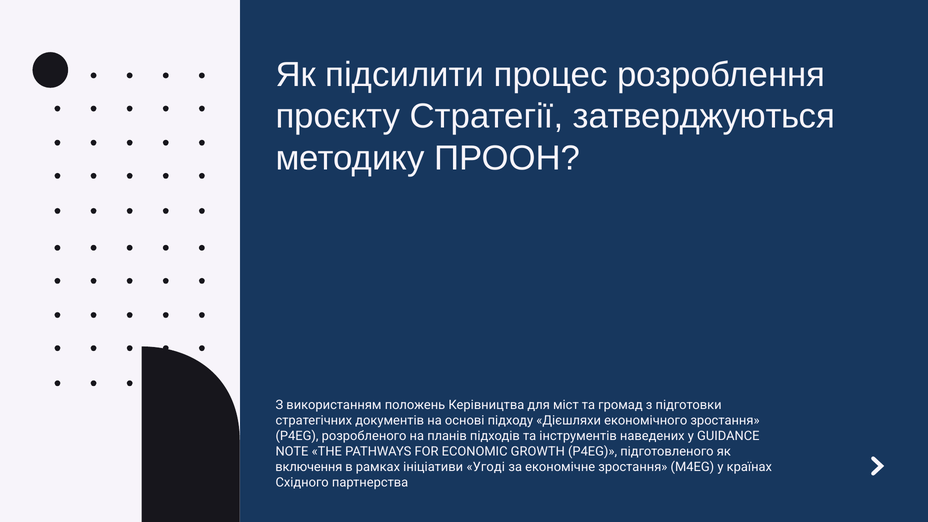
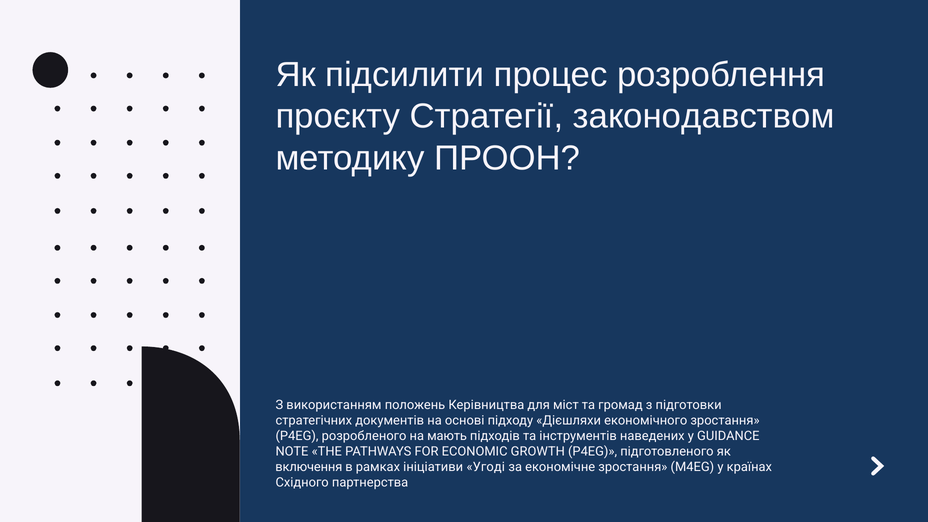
затверджуються: затверджуються -> законодавством
планів: планів -> мають
